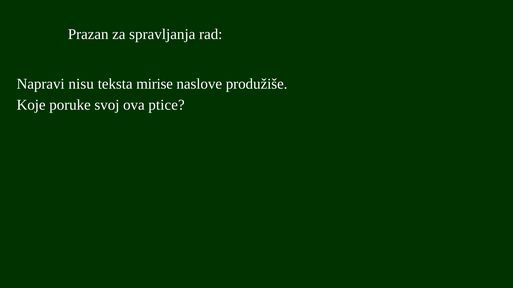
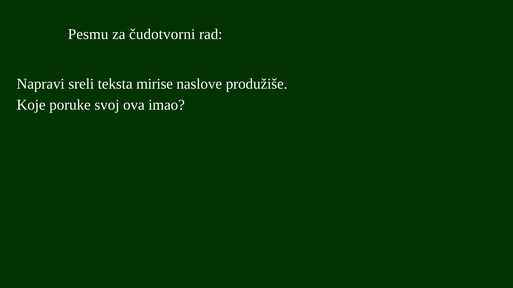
Prazan: Prazan -> Pesmu
spravljanja: spravljanja -> čudotvorni
nisu: nisu -> sreli
ptice: ptice -> imao
